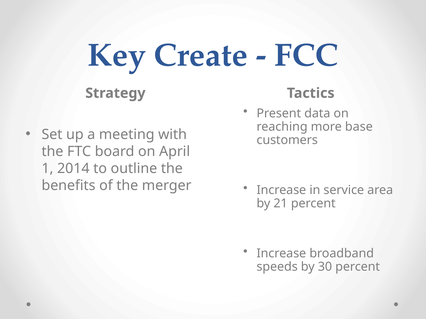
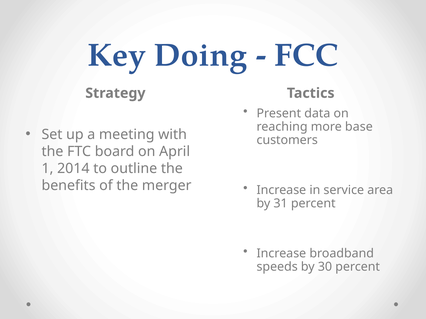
Create: Create -> Doing
21: 21 -> 31
